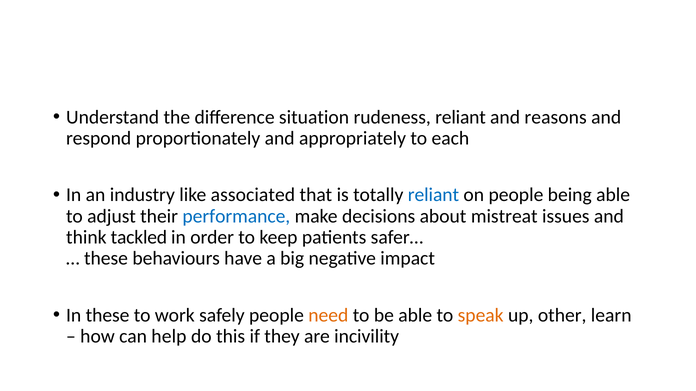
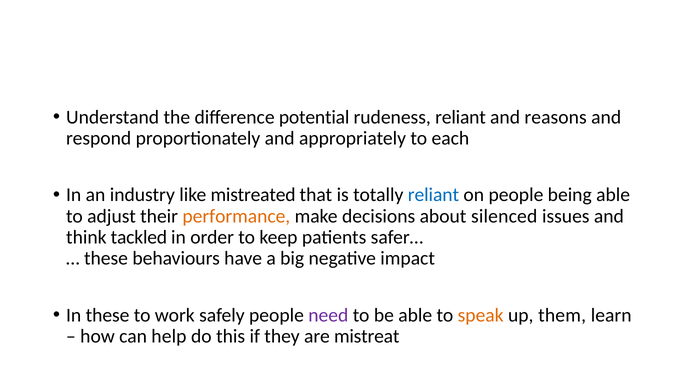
situation: situation -> potential
associated: associated -> mistreated
performance colour: blue -> orange
mistreat: mistreat -> silenced
need colour: orange -> purple
other: other -> them
incivility: incivility -> mistreat
